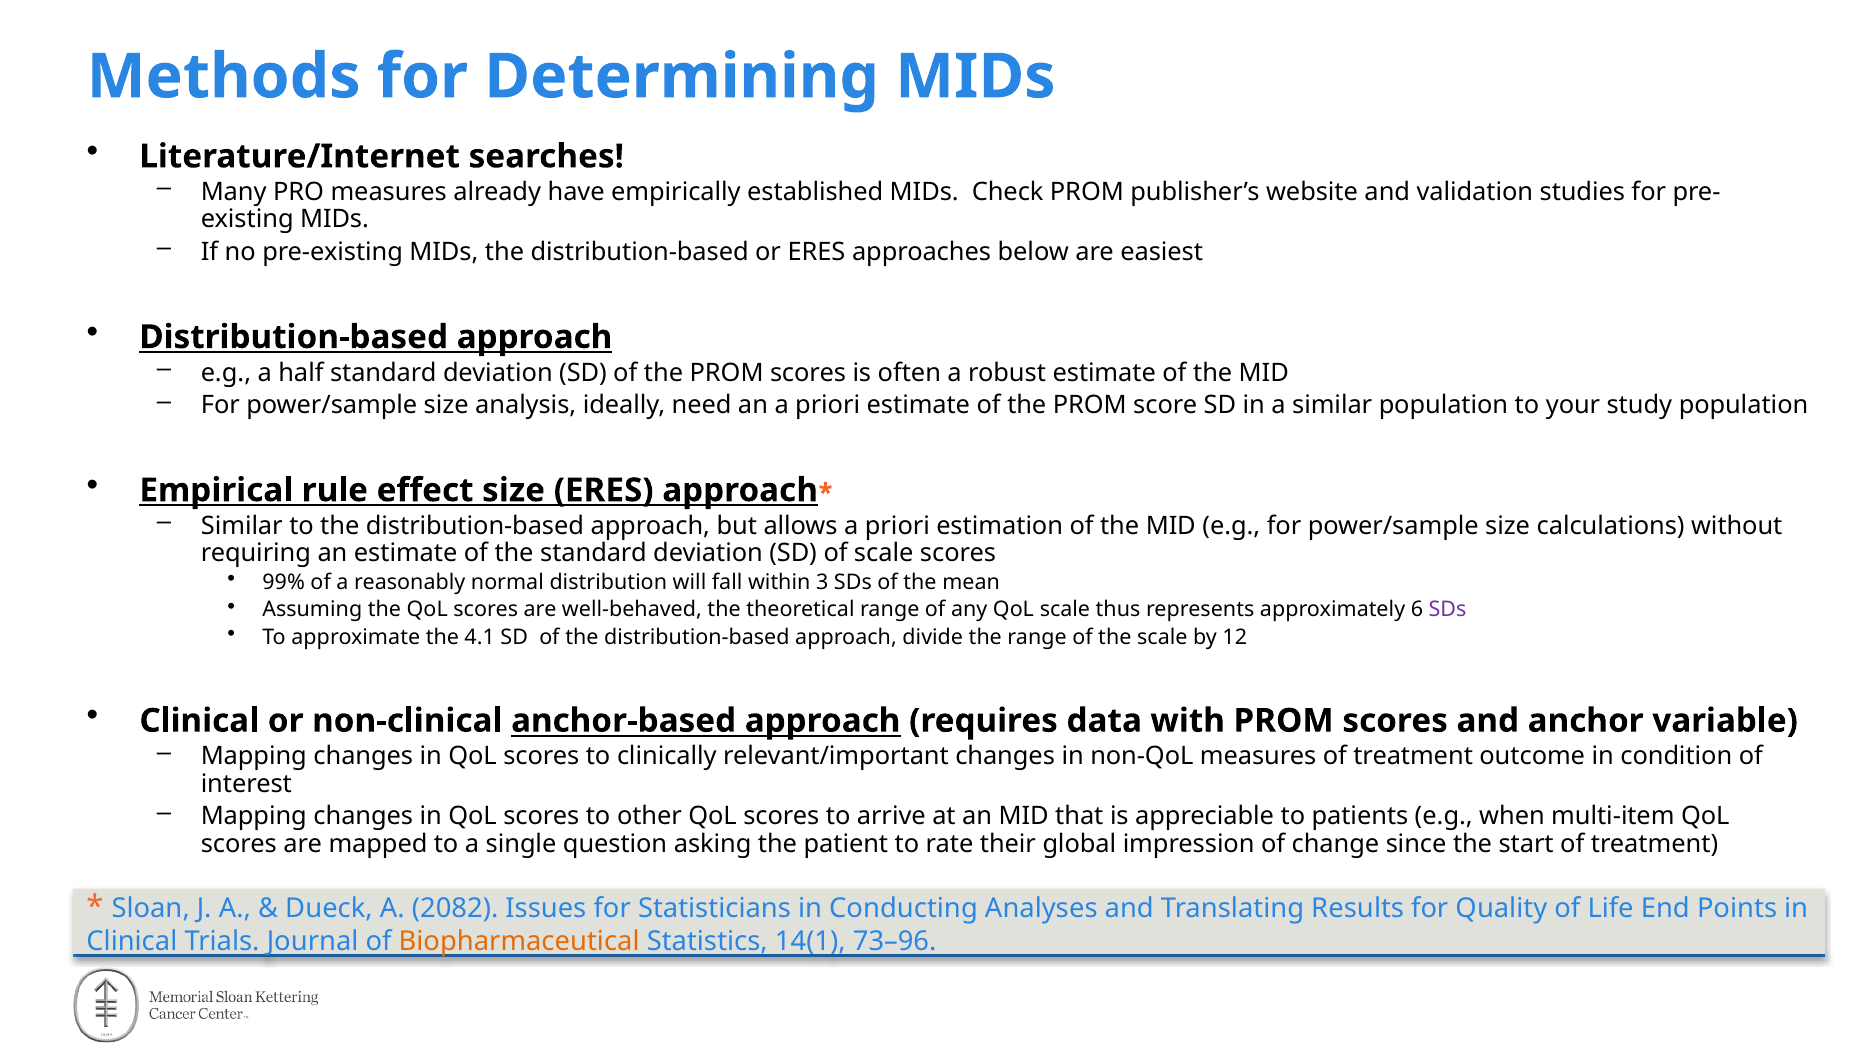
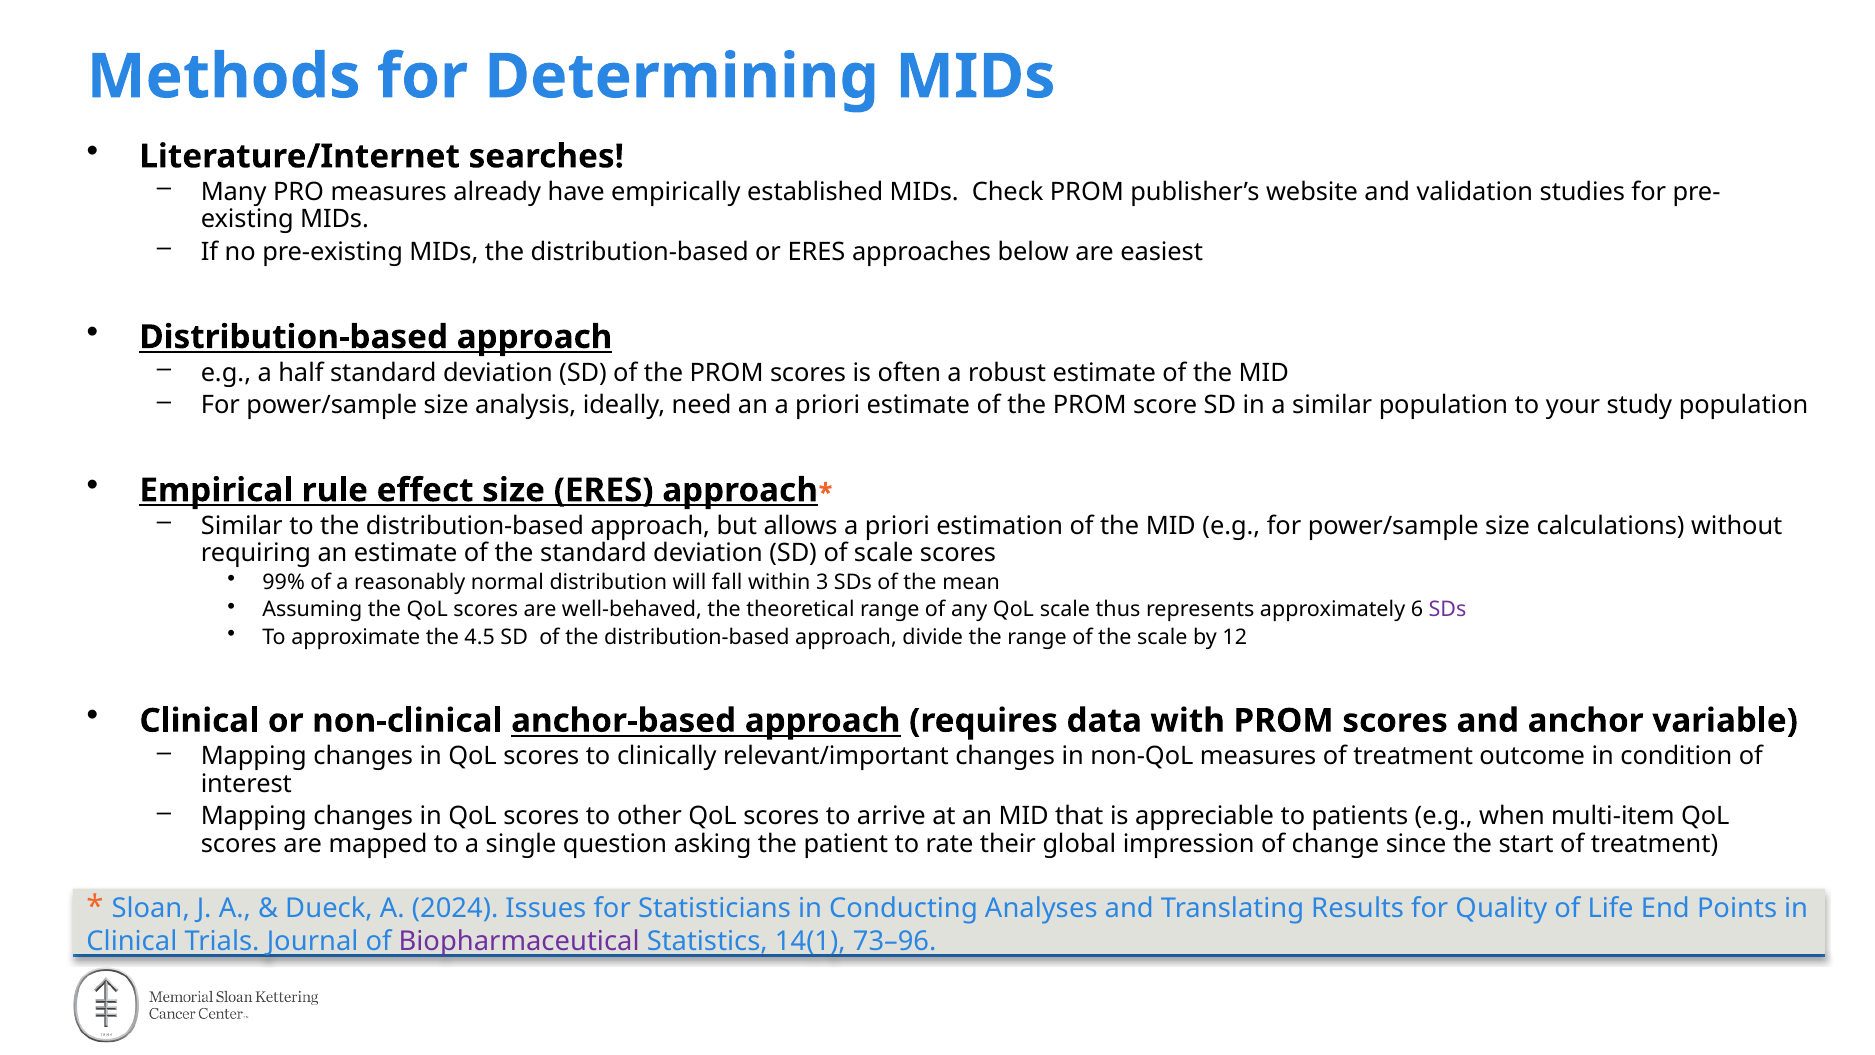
4.1: 4.1 -> 4.5
2082: 2082 -> 2024
Biopharmaceutical colour: orange -> purple
